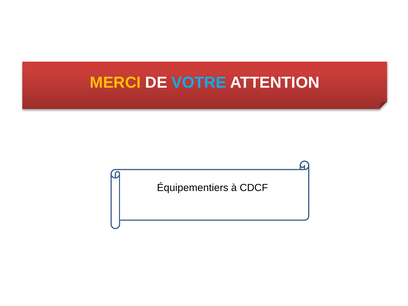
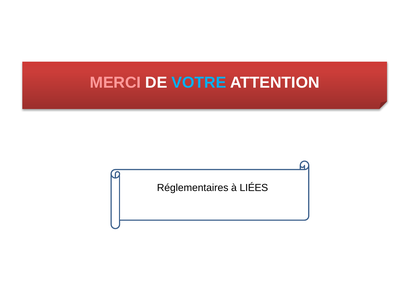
MERCI colour: yellow -> pink
Équipementiers: Équipementiers -> Réglementaires
CDCF: CDCF -> LIÉES
